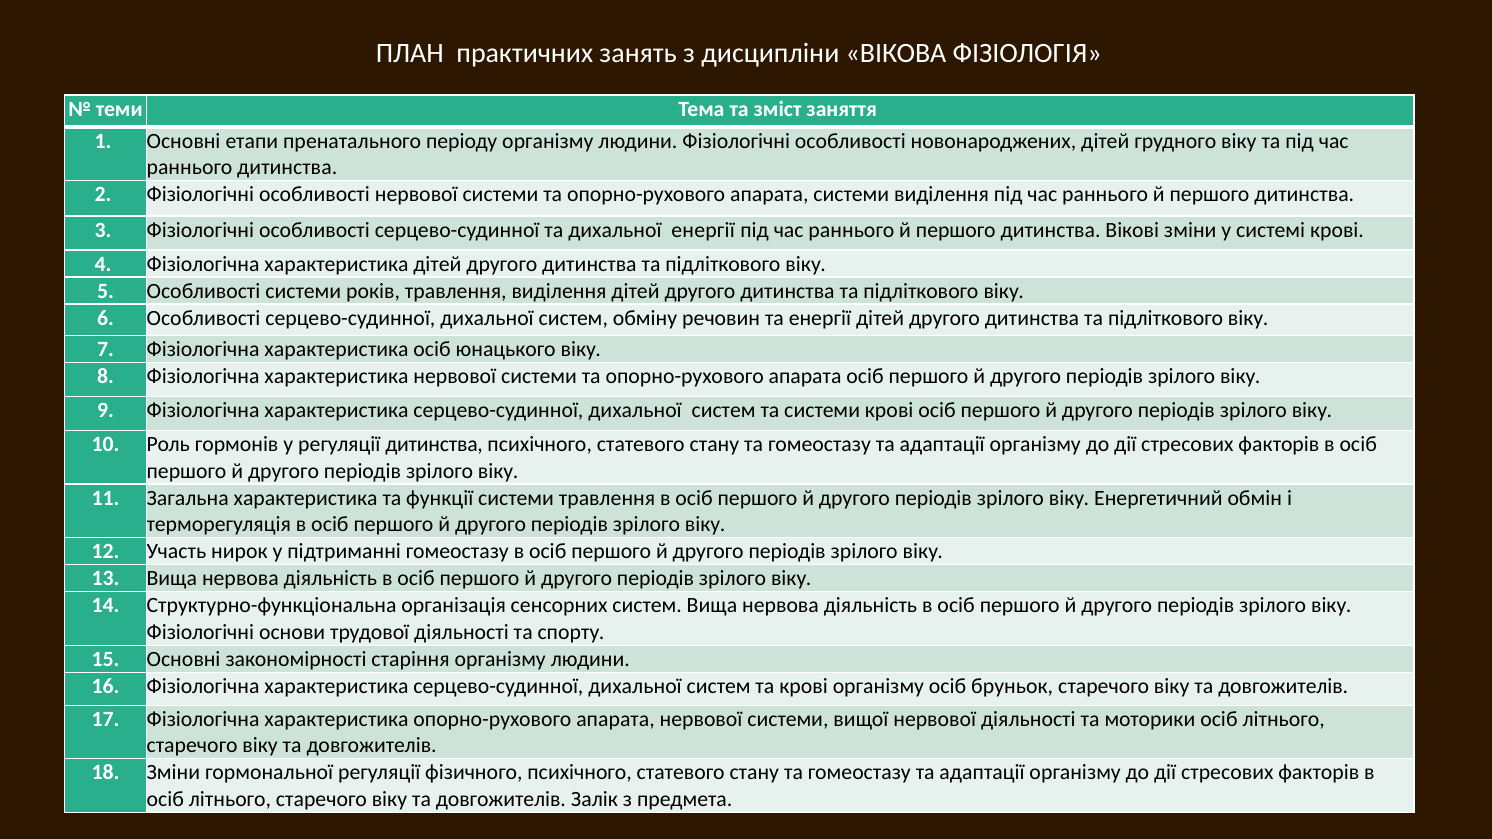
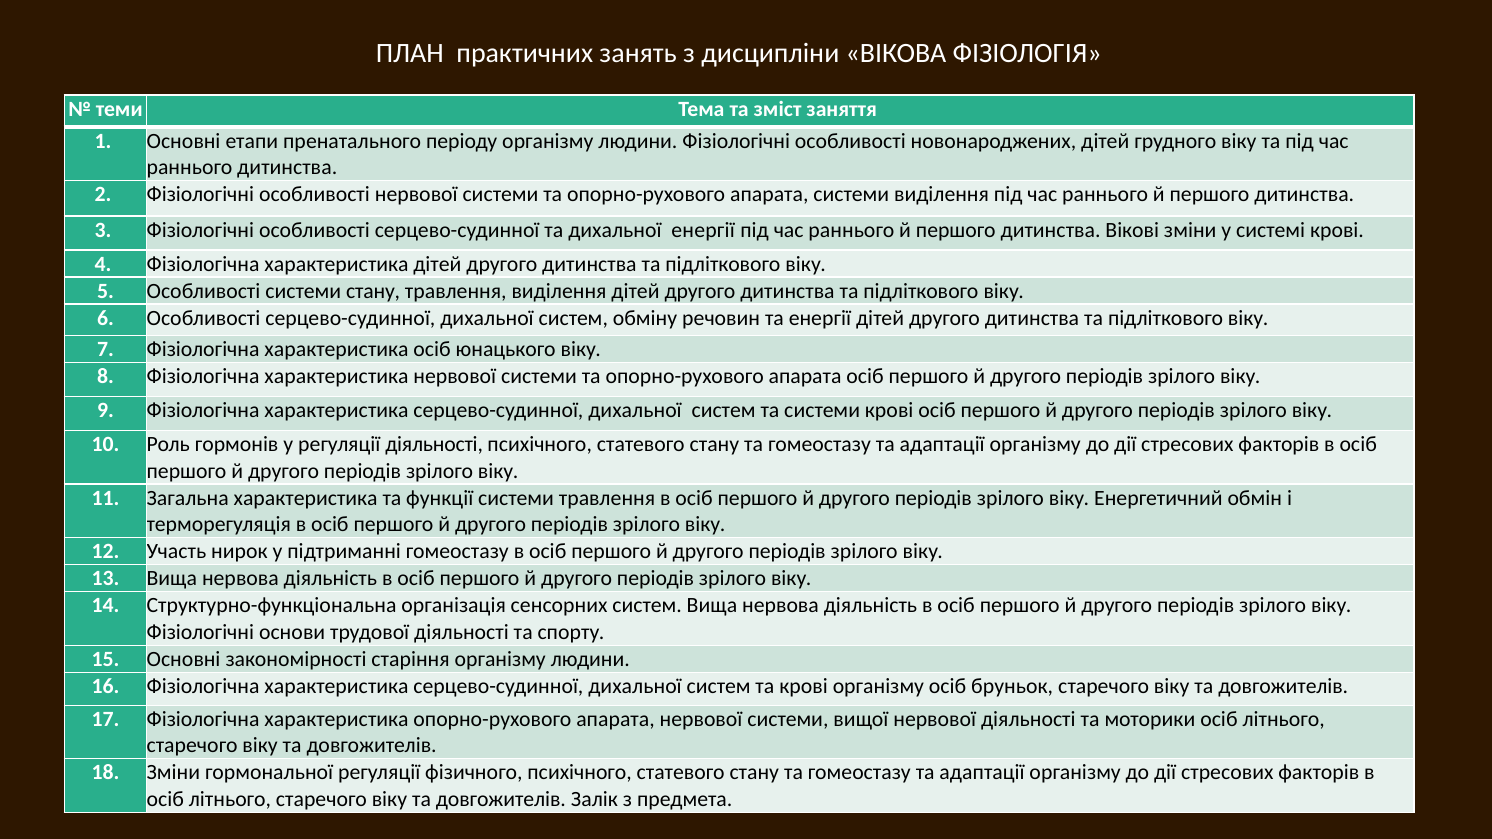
системи років: років -> стану
регуляції дитинства: дитинства -> діяльності
